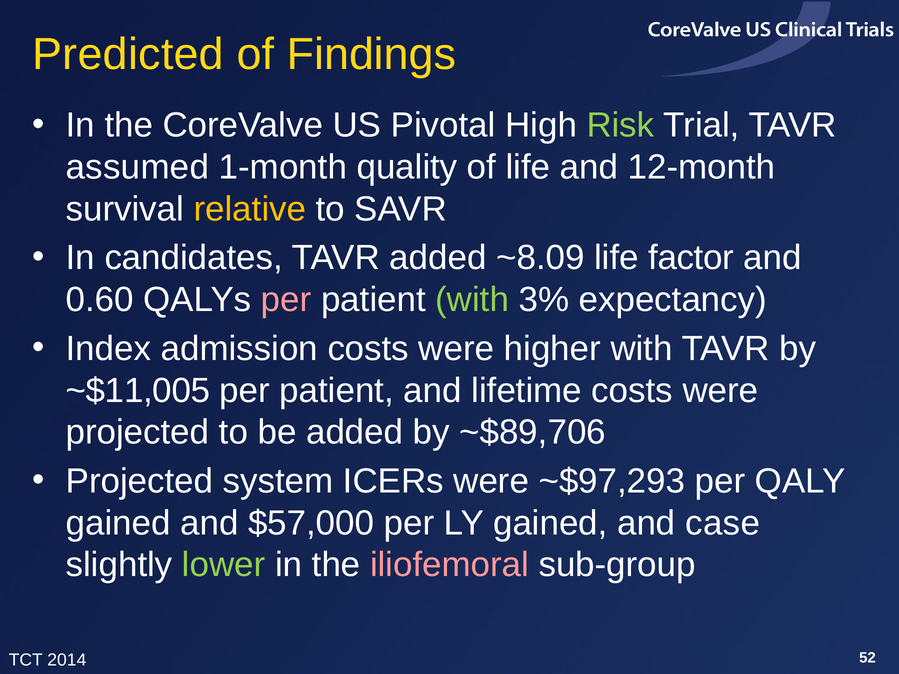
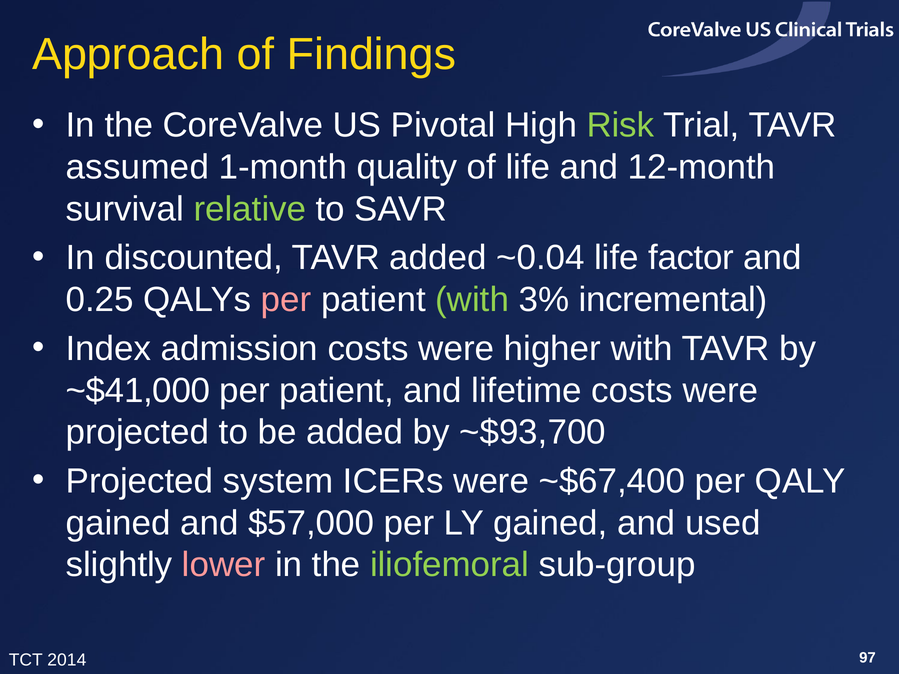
Predicted: Predicted -> Approach
relative colour: yellow -> light green
candidates: candidates -> discounted
~8.09: ~8.09 -> ~0.04
0.60: 0.60 -> 0.25
expectancy: expectancy -> incremental
~$11,005: ~$11,005 -> ~$41,000
~$89,706: ~$89,706 -> ~$93,700
~$97,293: ~$97,293 -> ~$67,400
case: case -> used
lower colour: light green -> pink
iliofemoral colour: pink -> light green
52: 52 -> 97
